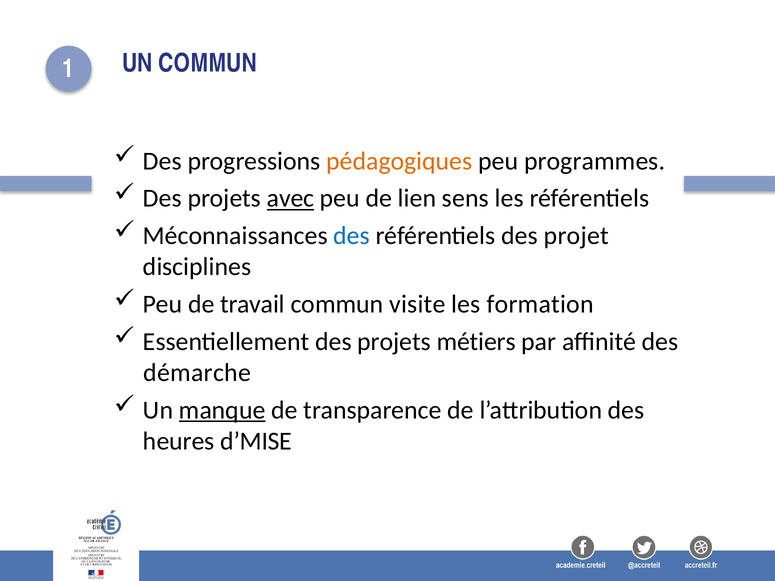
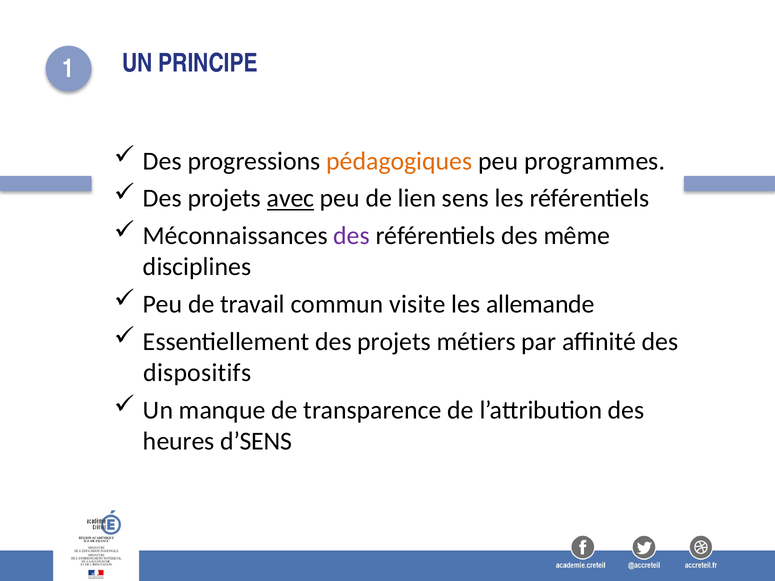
UN COMMUN: COMMUN -> PRINCIPE
des at (352, 236) colour: blue -> purple
projet: projet -> même
formation: formation -> allemande
démarche: démarche -> dispositifs
manque underline: present -> none
d’MISE: d’MISE -> d’SENS
